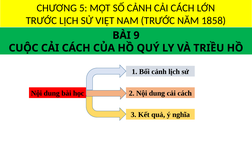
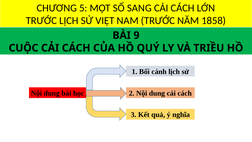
SỐ CẢNH: CẢNH -> SANG
